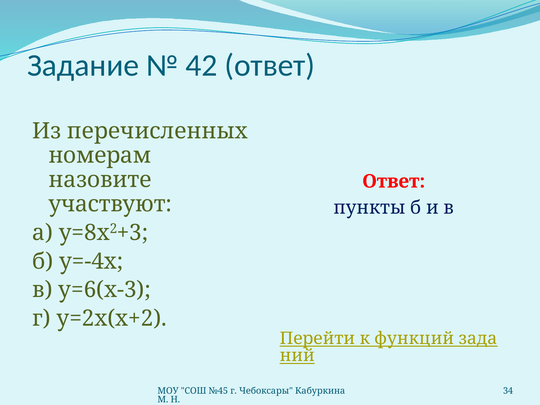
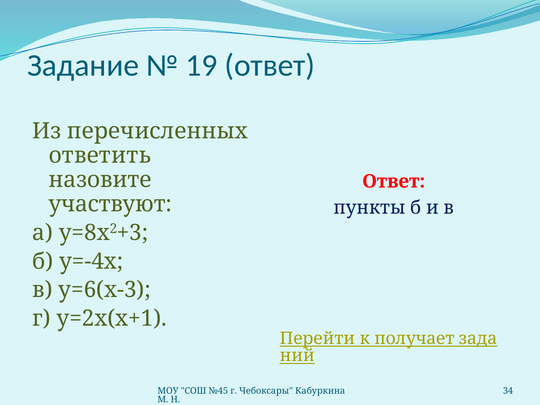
42: 42 -> 19
номерам: номерам -> ответить
у=2х(х+2: у=2х(х+2 -> у=2х(х+1
функций: функций -> получает
